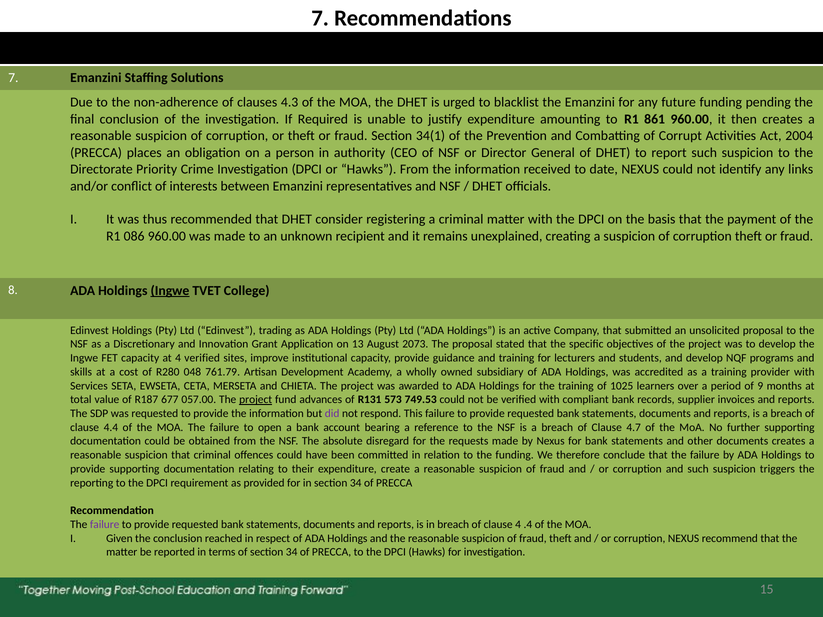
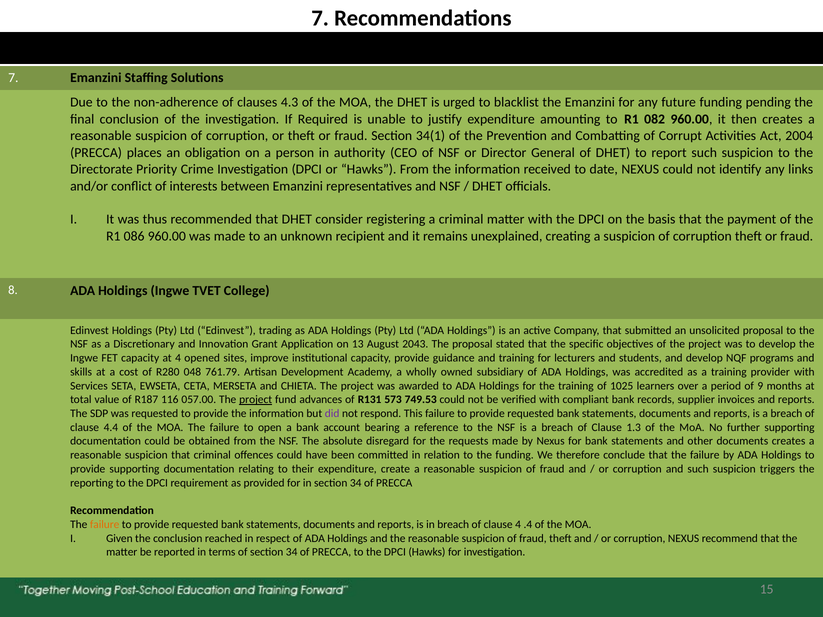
861: 861 -> 082
Ingwe at (170, 291) underline: present -> none
2073: 2073 -> 2043
4 verified: verified -> opened
677: 677 -> 116
4.7: 4.7 -> 1.3
failure at (105, 525) colour: purple -> orange
